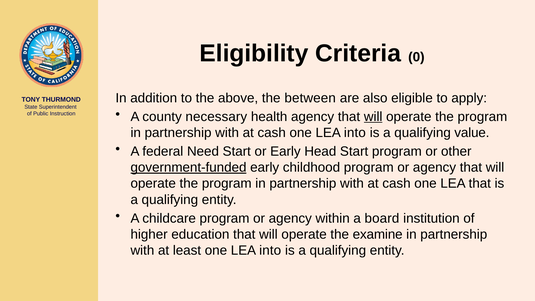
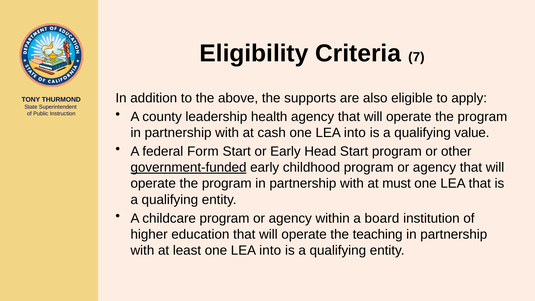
0: 0 -> 7
between: between -> supports
necessary: necessary -> leadership
will at (373, 117) underline: present -> none
Need: Need -> Form
cash at (396, 183): cash -> must
examine: examine -> teaching
